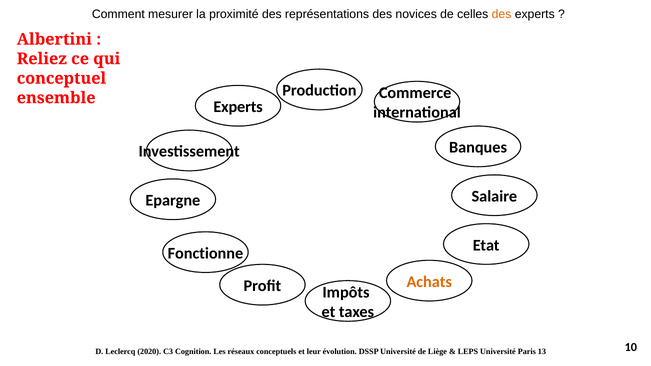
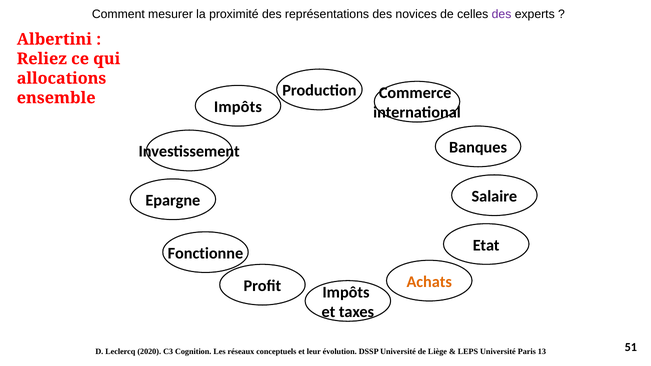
des at (502, 14) colour: orange -> purple
conceptuel: conceptuel -> allocations
Experts at (238, 107): Experts -> Impôts
10: 10 -> 51
